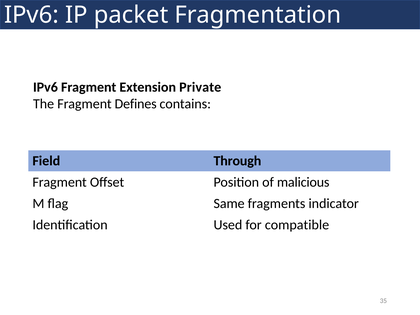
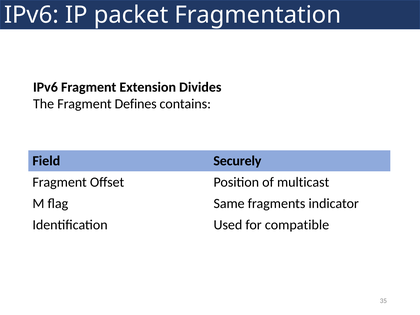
Private: Private -> Divides
Through: Through -> Securely
malicious: malicious -> multicast
